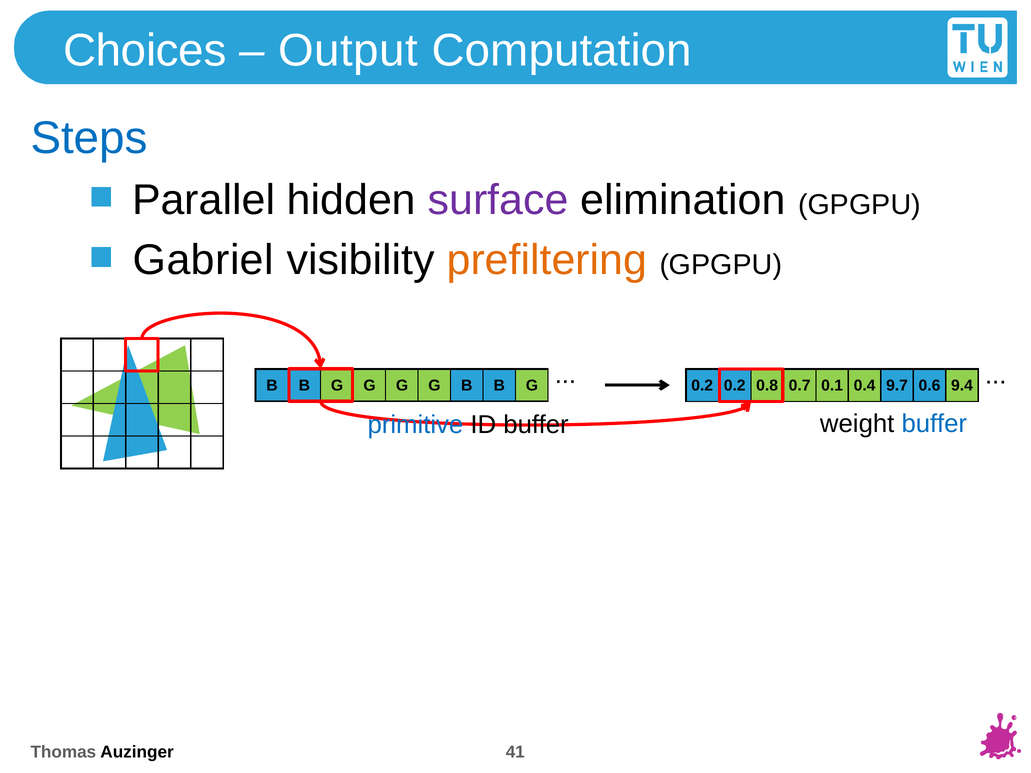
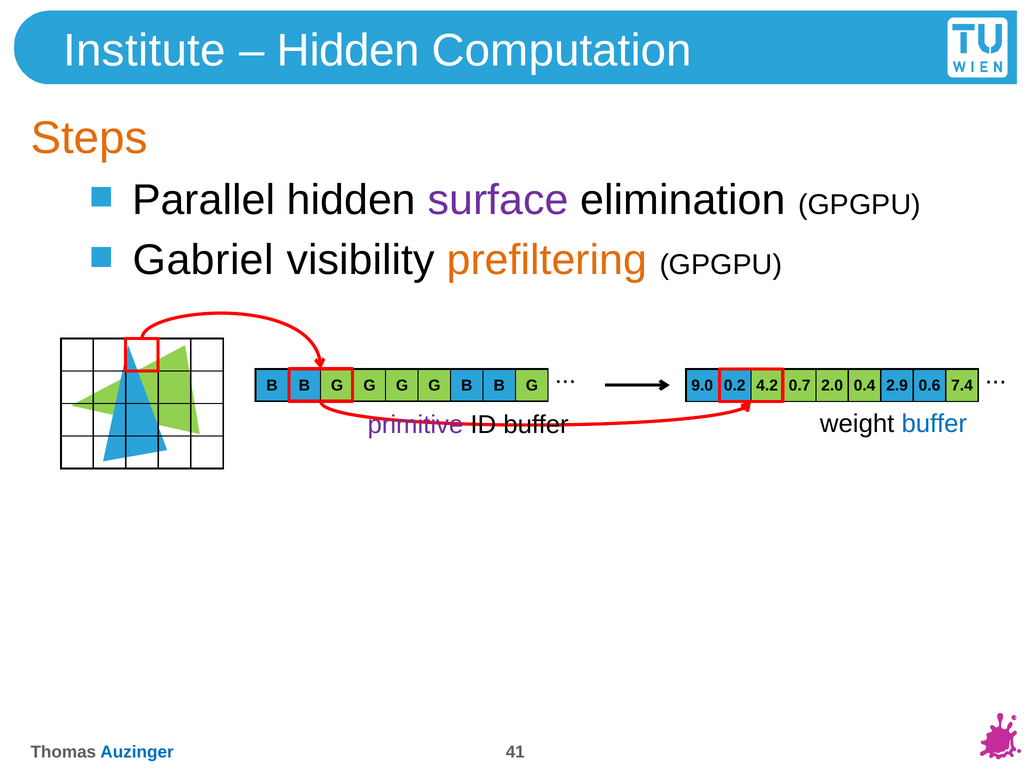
Choices: Choices -> Institute
Output at (348, 51): Output -> Hidden
Steps colour: blue -> orange
0.2 at (702, 386): 0.2 -> 9.0
0.8: 0.8 -> 4.2
0.1: 0.1 -> 2.0
9.7: 9.7 -> 2.9
9.4: 9.4 -> 7.4
primitive colour: blue -> purple
Auzinger colour: black -> blue
